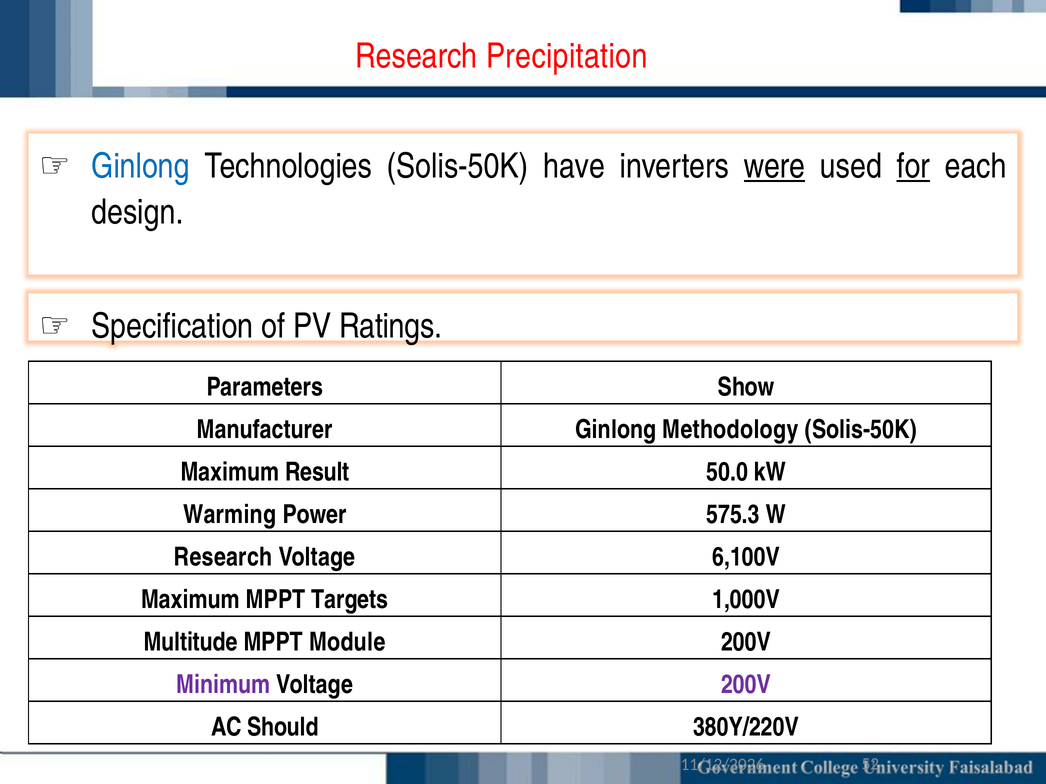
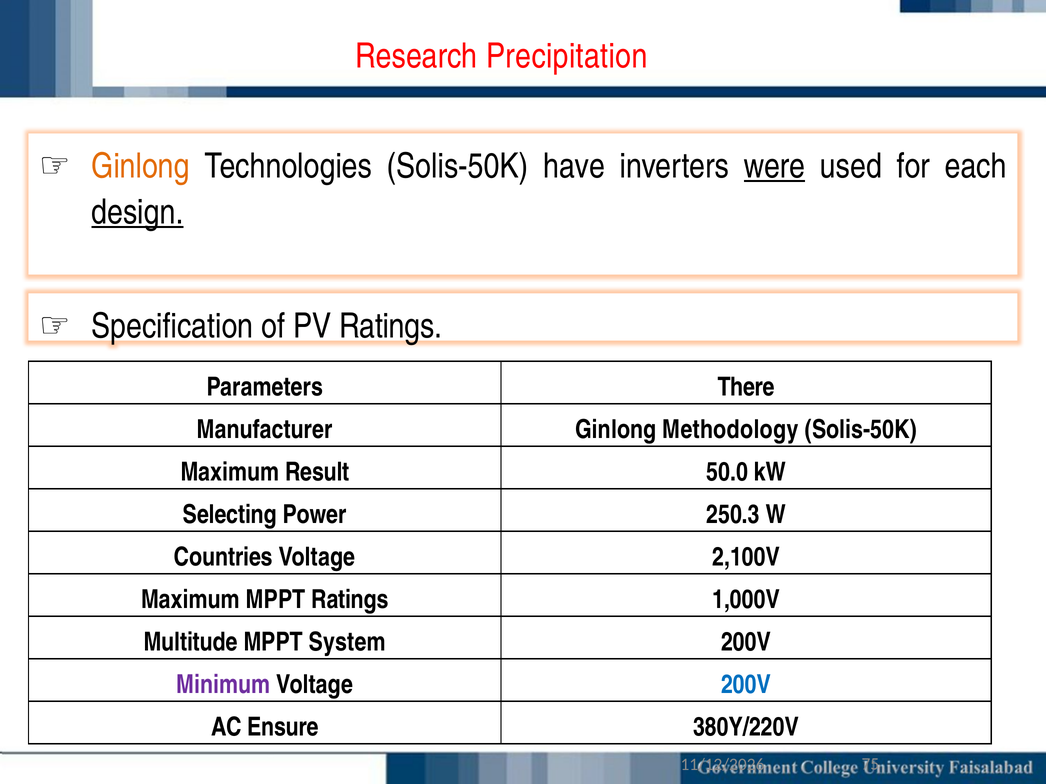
Ginlong at (141, 166) colour: blue -> orange
for underline: present -> none
design underline: none -> present
Show: Show -> There
Warming: Warming -> Selecting
575.3: 575.3 -> 250.3
Research at (223, 557): Research -> Countries
6,100V: 6,100V -> 2,100V
MPPT Targets: Targets -> Ratings
Module: Module -> System
200V at (746, 685) colour: purple -> blue
Should: Should -> Ensure
52: 52 -> 75
